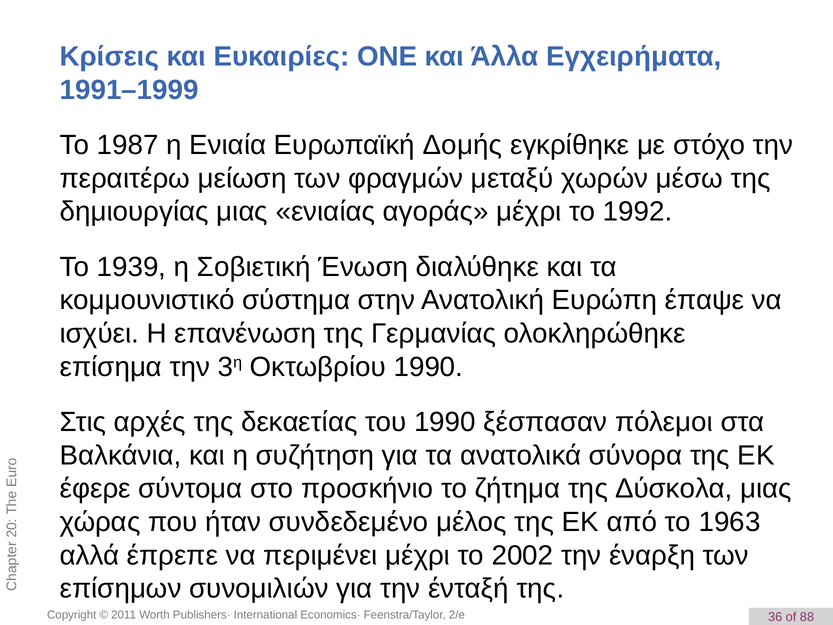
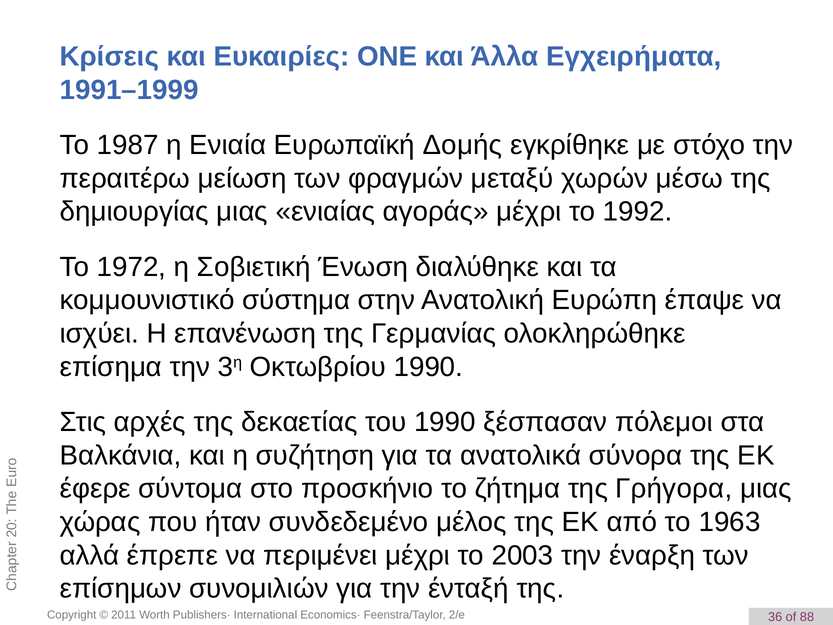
1939: 1939 -> 1972
Δύσκολα: Δύσκολα -> Γρήγορα
2002: 2002 -> 2003
